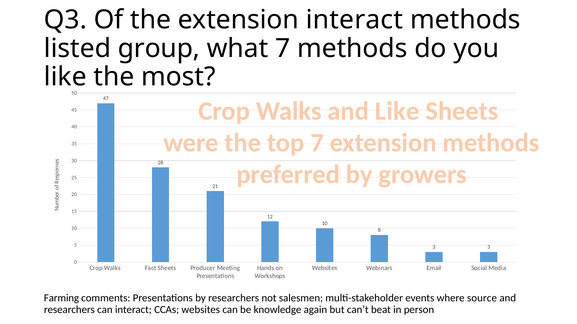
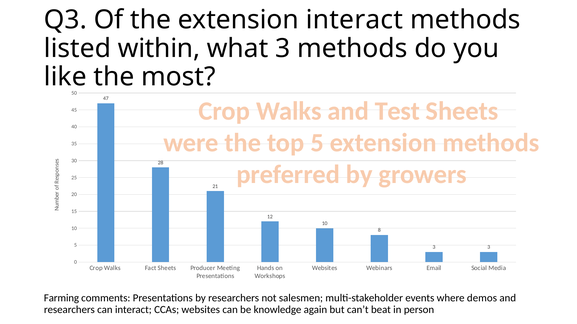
group: group -> within
what 7: 7 -> 3
and Like: Like -> Test
top 7: 7 -> 5
source: source -> demos
